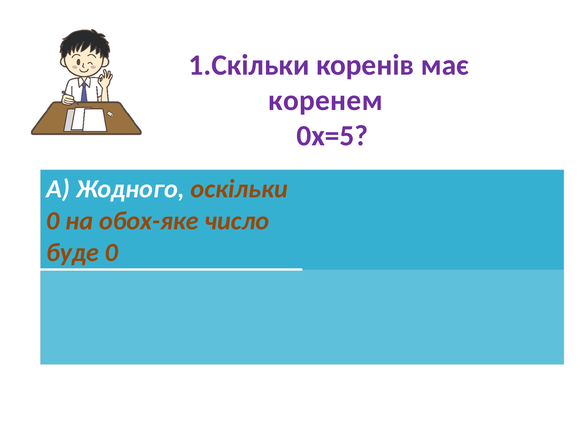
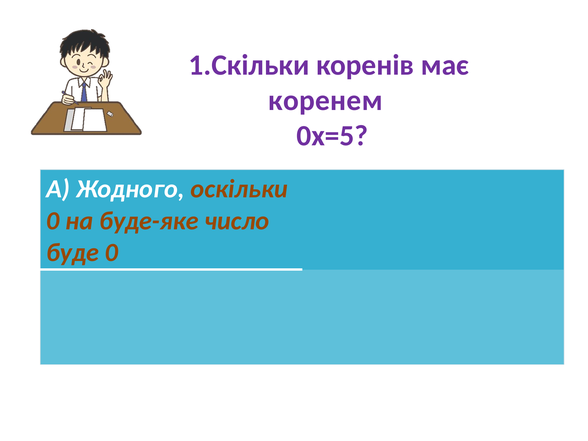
обох-яке: обох-яке -> буде-яке
